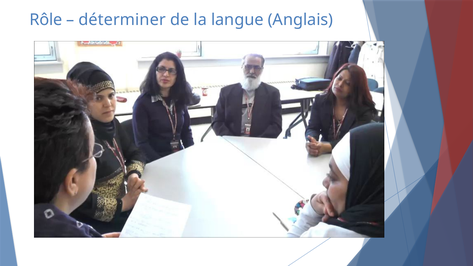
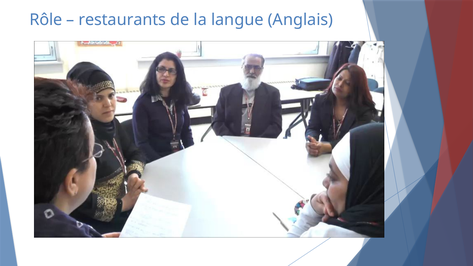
déterminer: déterminer -> restaurants
